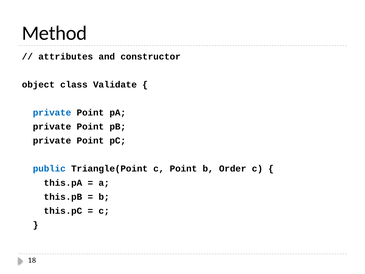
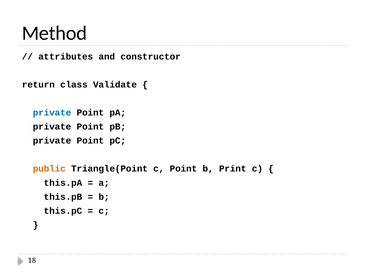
object: object -> return
public colour: blue -> orange
Order: Order -> Print
